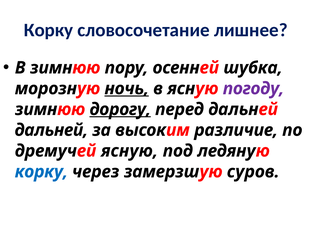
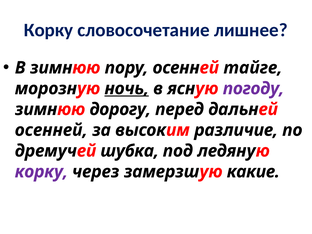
шубка: шубка -> тайге
дорогу underline: present -> none
дальней at (51, 130): дальней -> осенней
дремучей ясную: ясную -> шубка
корку at (41, 172) colour: blue -> purple
суров: суров -> какие
